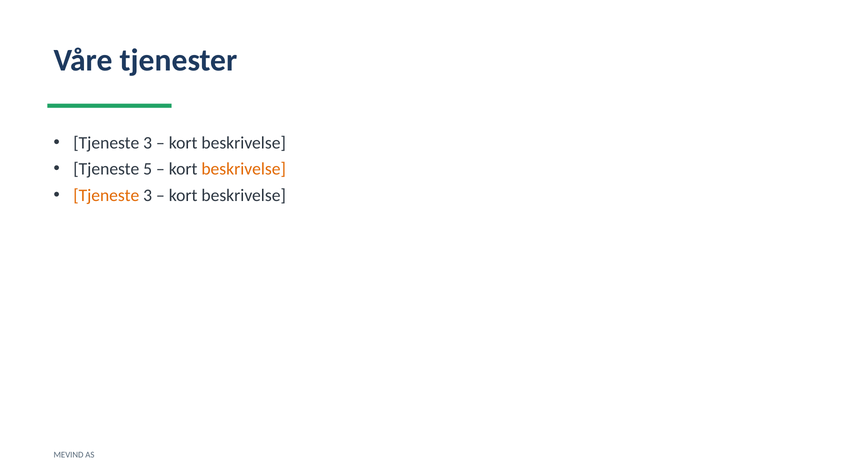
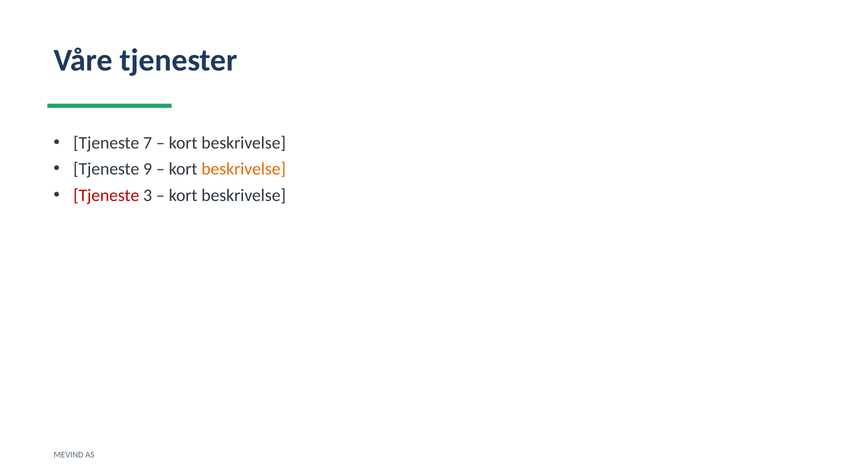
3 at (148, 143): 3 -> 7
5: 5 -> 9
Tjeneste at (106, 195) colour: orange -> red
